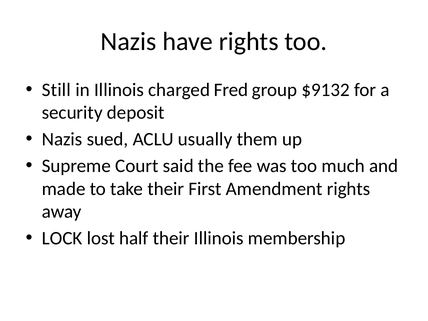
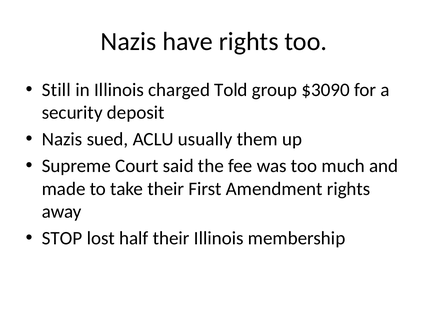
Fred: Fred -> Told
$9132: $9132 -> $3090
LOCK: LOCK -> STOP
